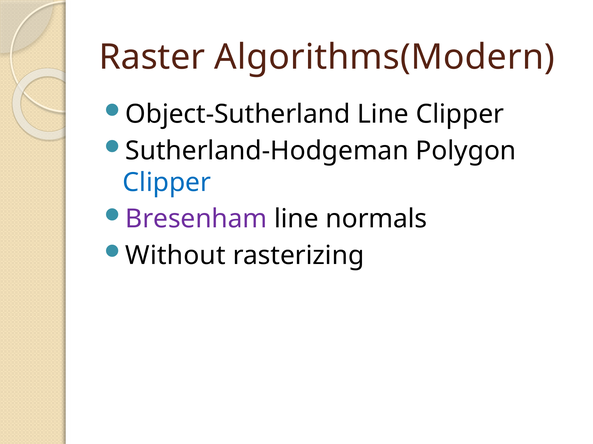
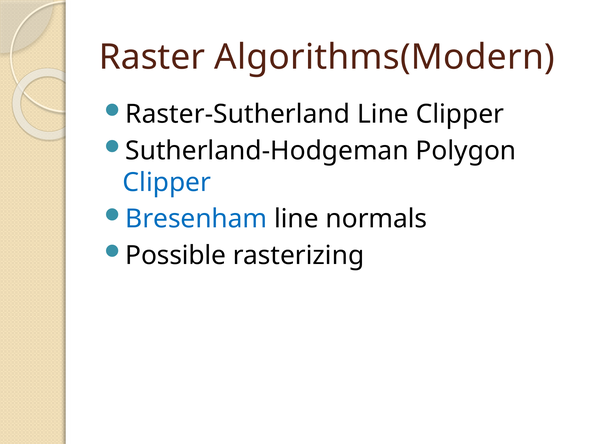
Object-Sutherland: Object-Sutherland -> Raster-Sutherland
Bresenham colour: purple -> blue
Without: Without -> Possible
